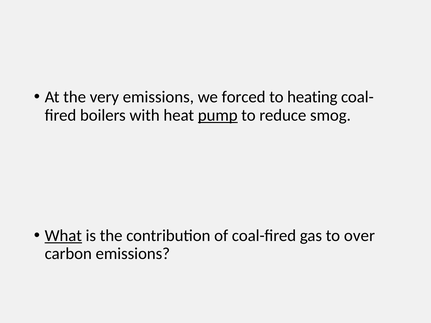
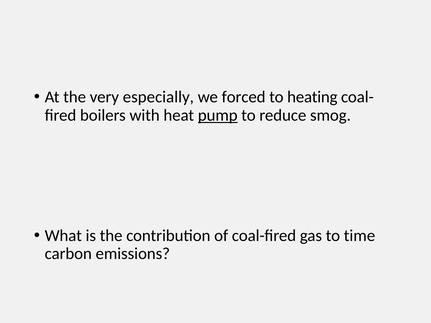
very emissions: emissions -> especially
What underline: present -> none
over: over -> time
